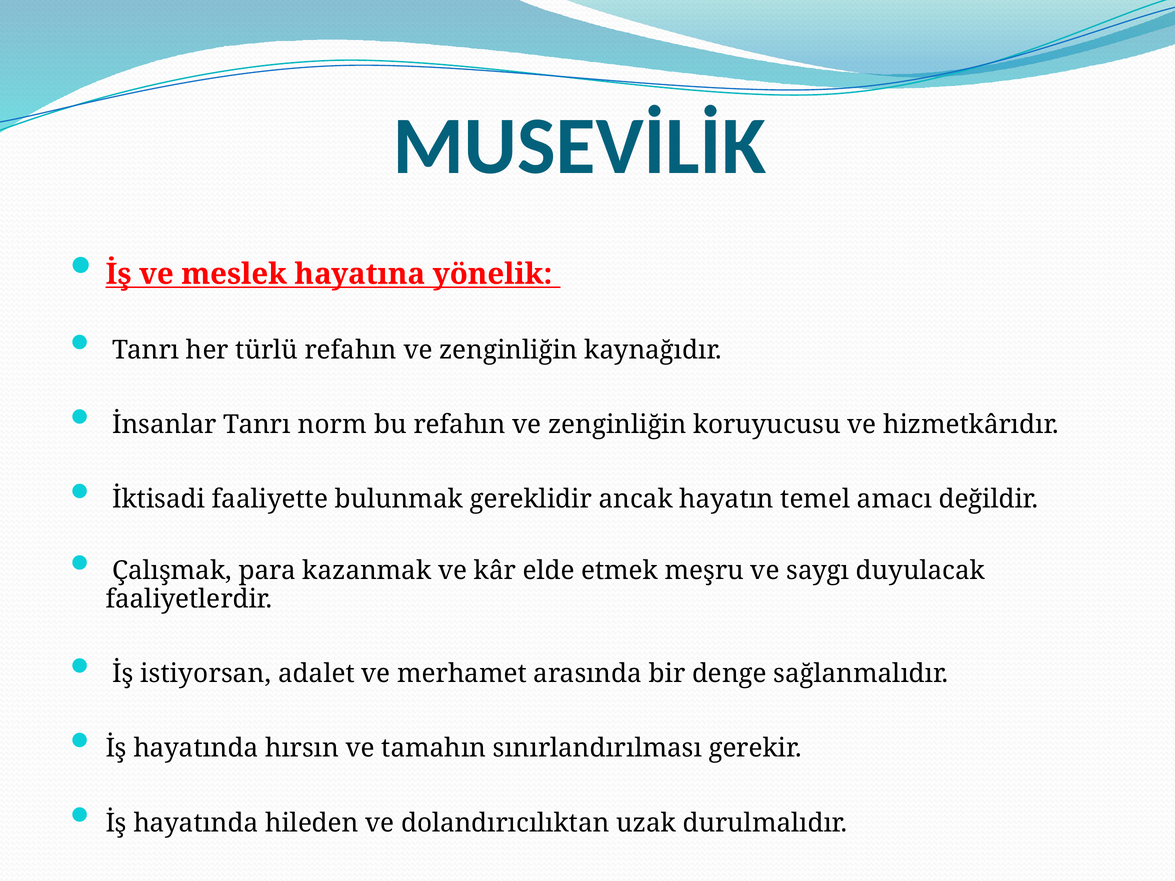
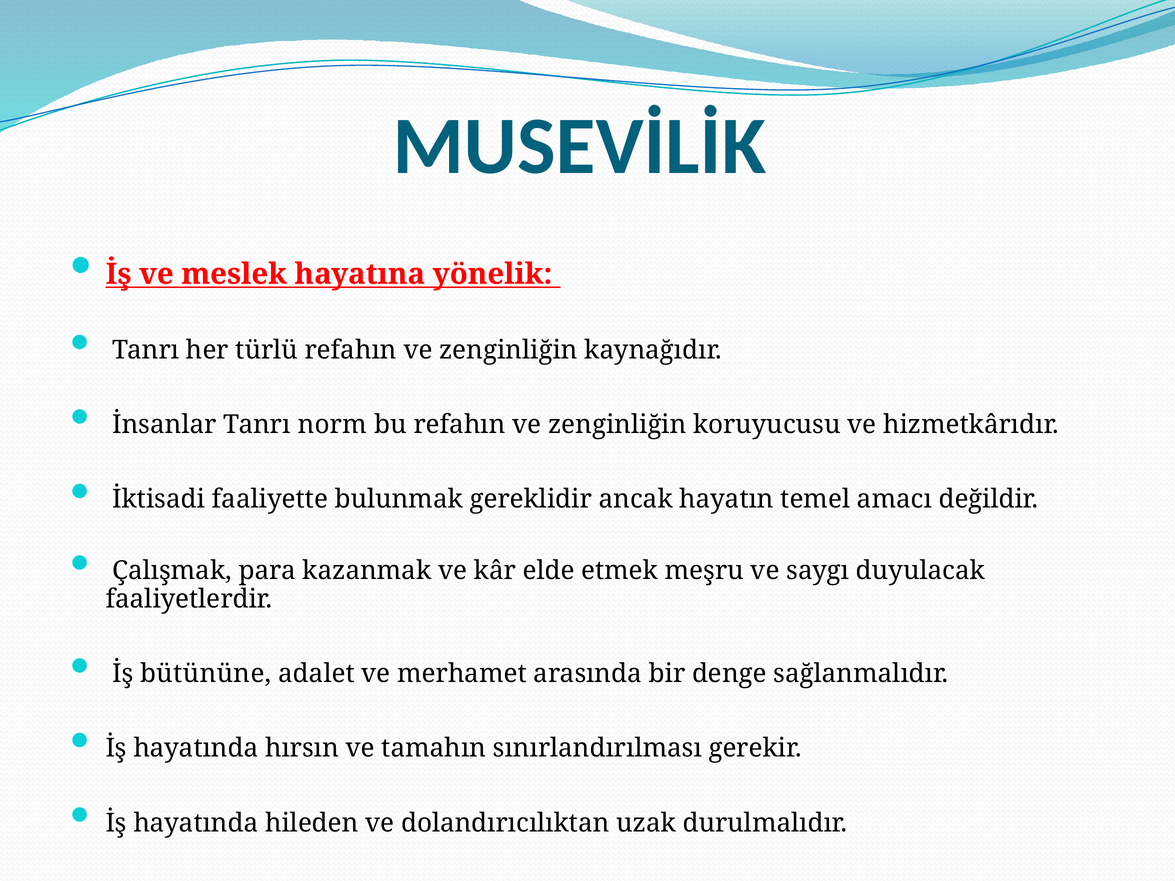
istiyorsan: istiyorsan -> bütününe
